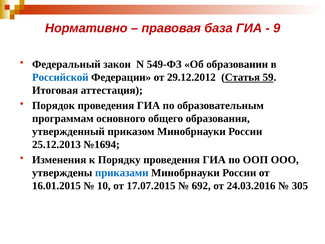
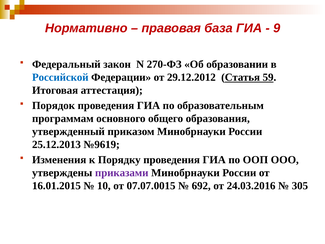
549-ФЗ: 549-ФЗ -> 270-ФЗ
№1694: №1694 -> №9619
приказами colour: blue -> purple
17.07.2015: 17.07.2015 -> 07.07.0015
